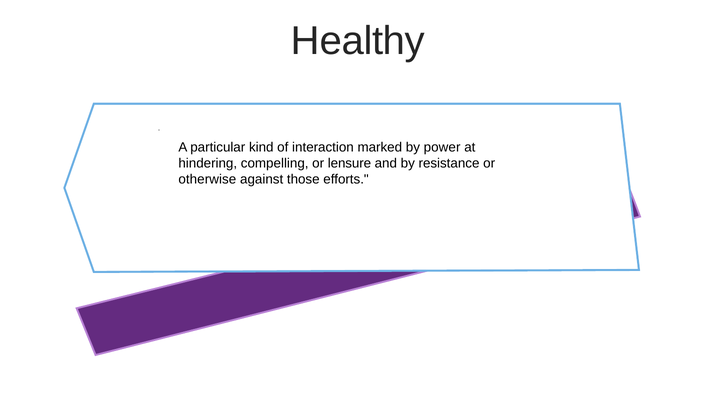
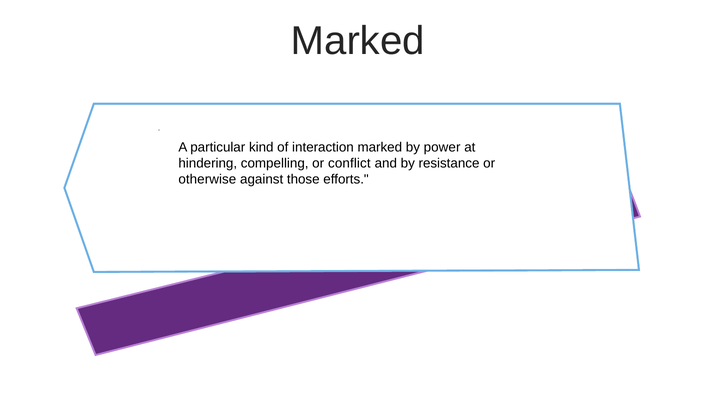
Healthy at (358, 41): Healthy -> Marked
lensure: lensure -> conflict
